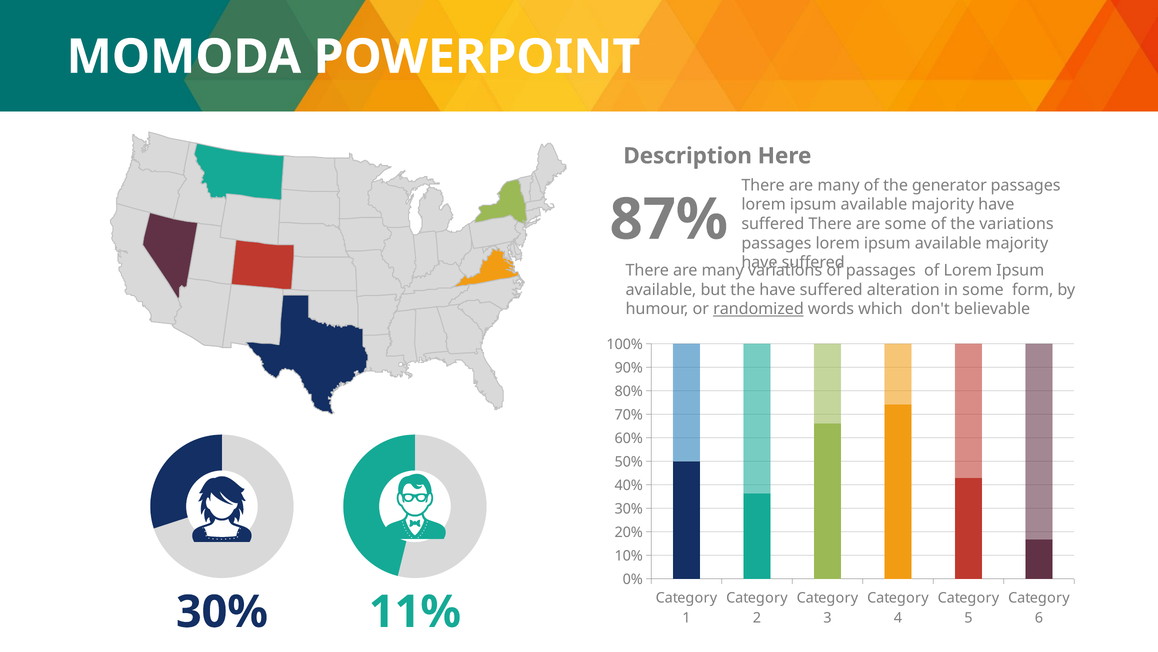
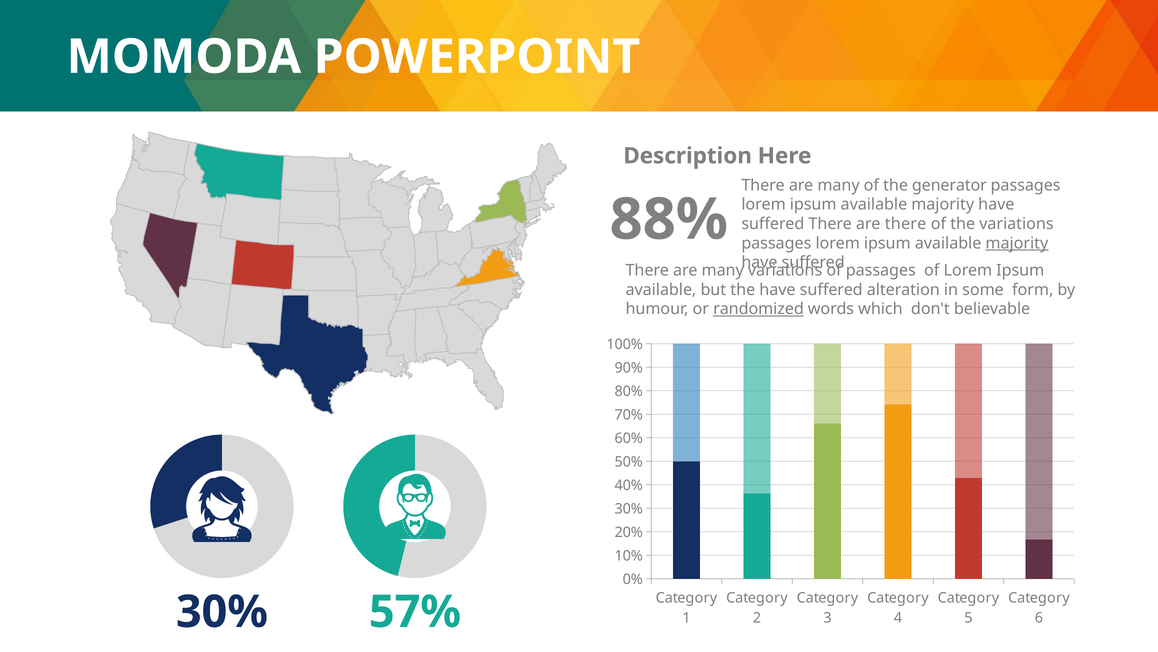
87%: 87% -> 88%
are some: some -> there
majority at (1017, 243) underline: none -> present
11%: 11% -> 57%
